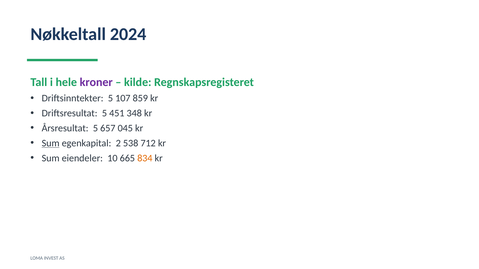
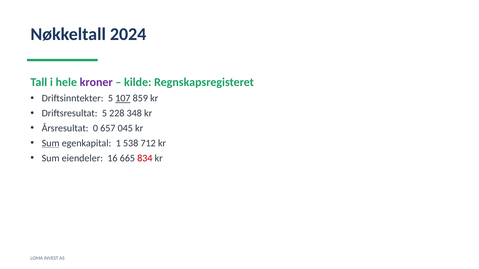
107 underline: none -> present
451: 451 -> 228
Årsresultat 5: 5 -> 0
2: 2 -> 1
10: 10 -> 16
834 colour: orange -> red
